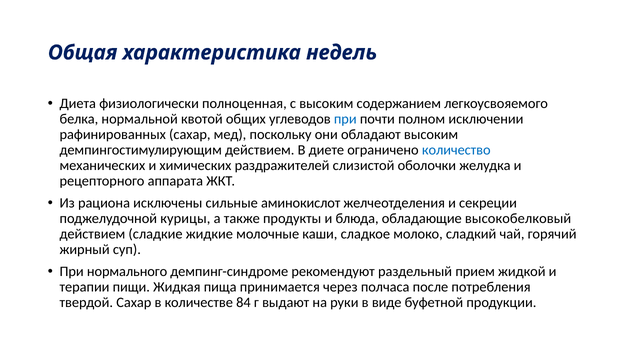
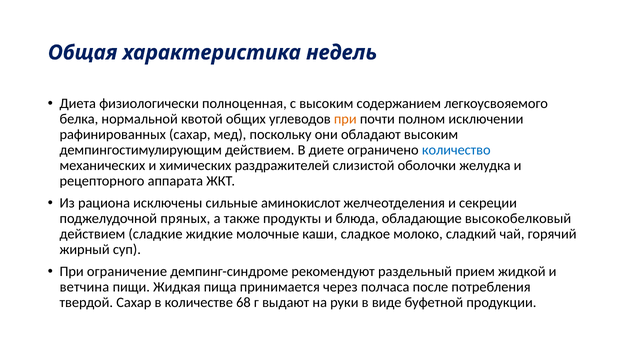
при at (345, 119) colour: blue -> orange
курицы: курицы -> пряных
нормального: нормального -> ограничение
терапии: терапии -> ветчина
84: 84 -> 68
